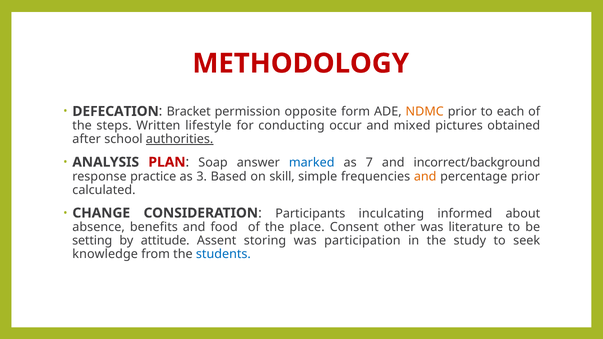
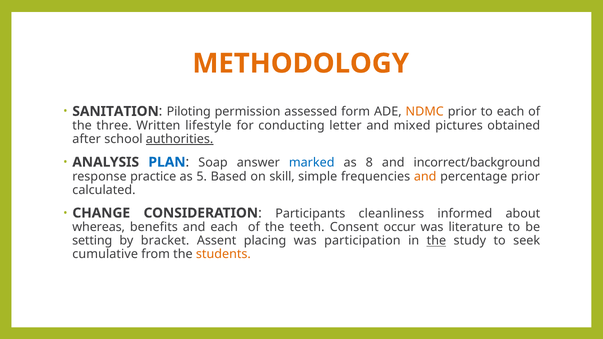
METHODOLOGY colour: red -> orange
DEFECATION: DEFECATION -> SANITATION
Bracket: Bracket -> Piloting
opposite: opposite -> assessed
steps: steps -> three
occur: occur -> letter
PLAN colour: red -> blue
7: 7 -> 8
3: 3 -> 5
inculcating: inculcating -> cleanliness
absence: absence -> whereas
and food: food -> each
place: place -> teeth
other: other -> occur
attitude: attitude -> bracket
storing: storing -> placing
the at (436, 241) underline: none -> present
knowledge: knowledge -> cumulative
students colour: blue -> orange
